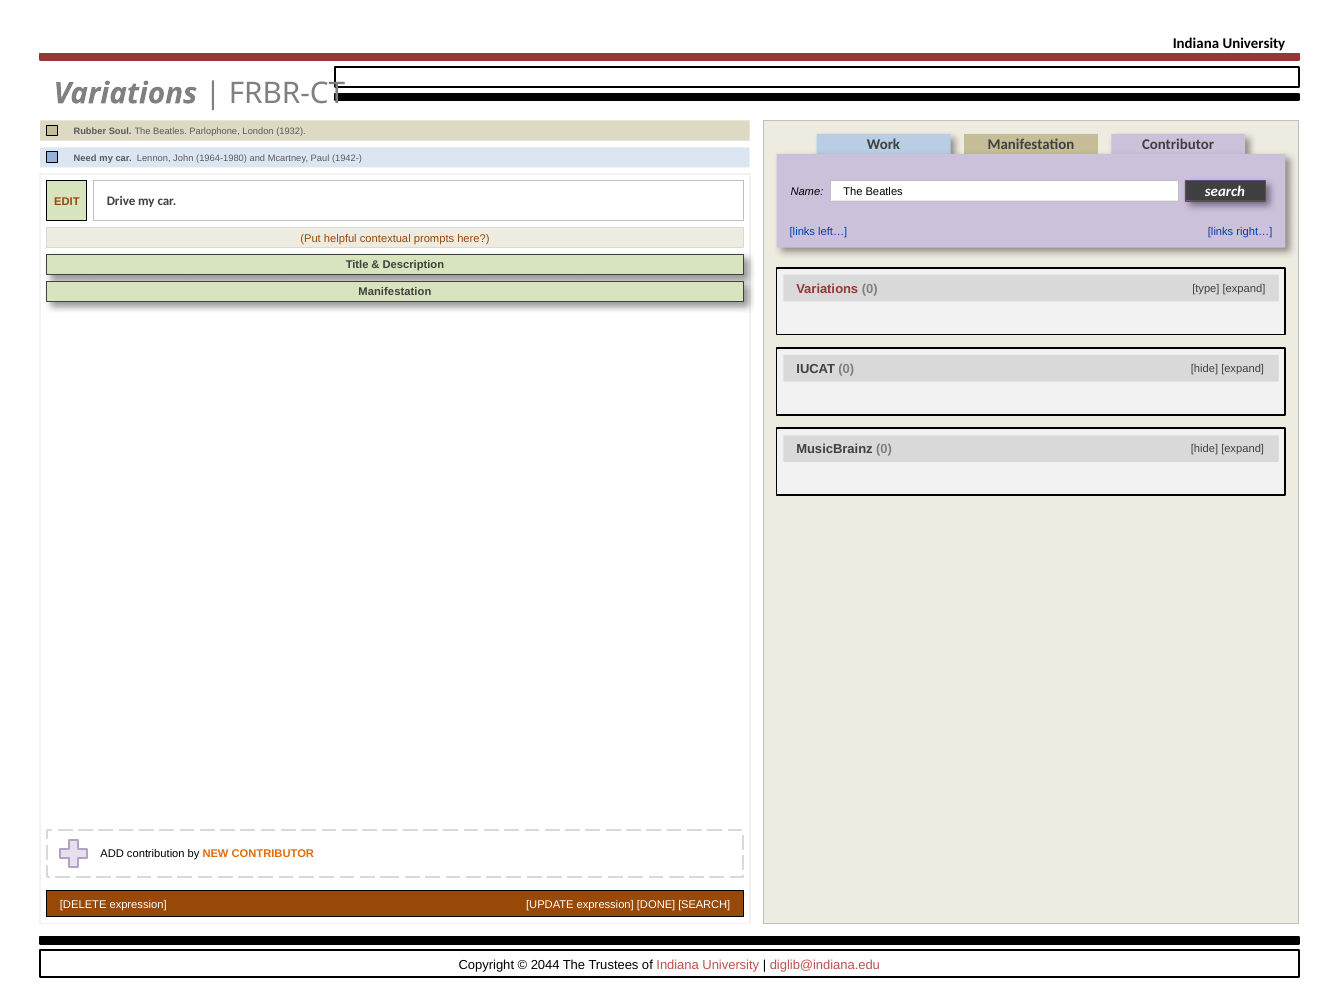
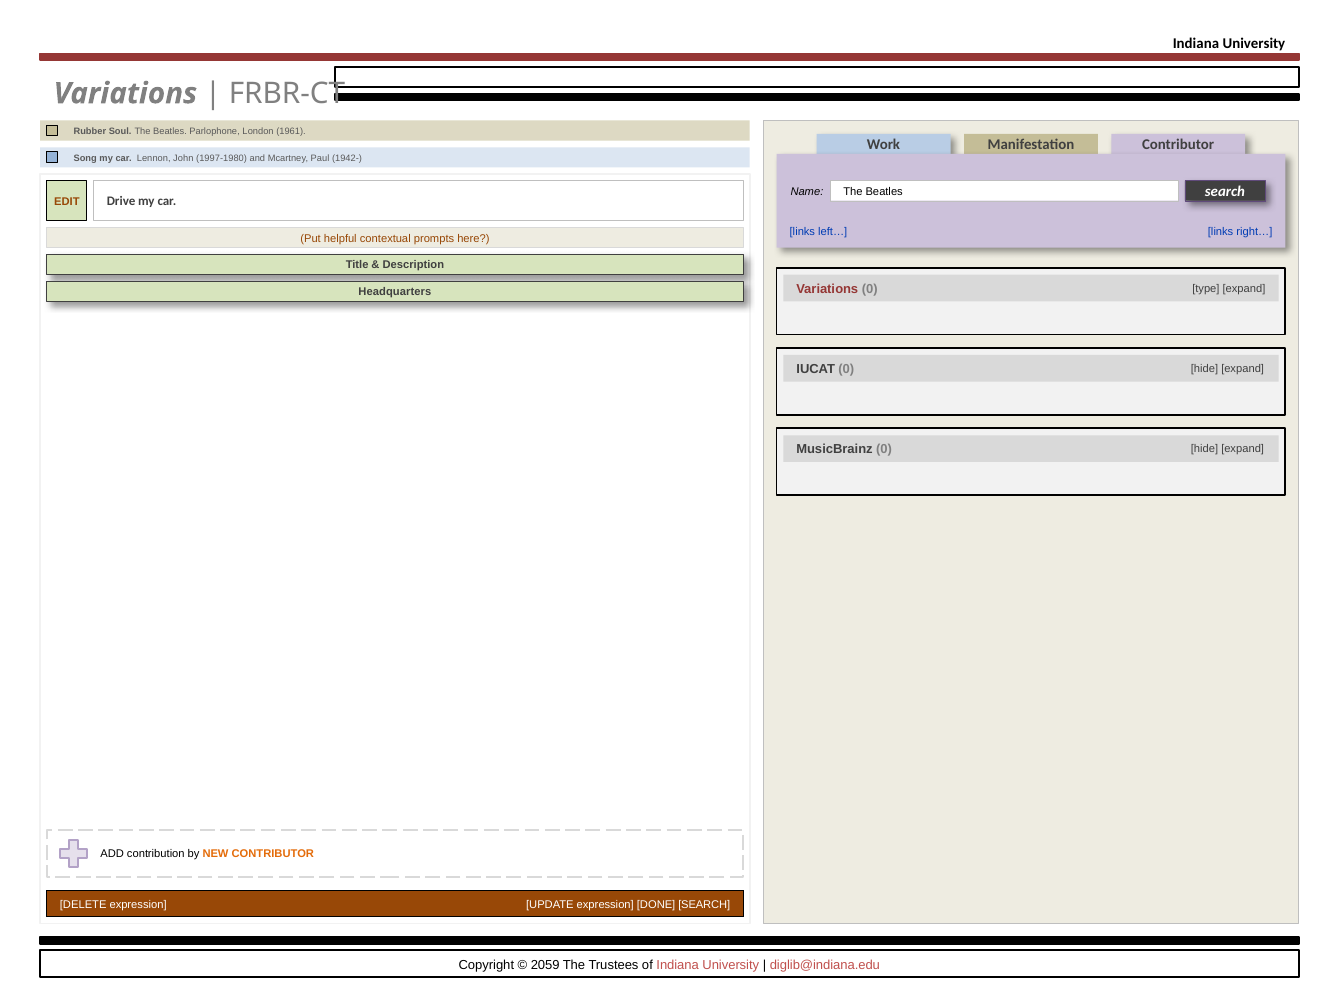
1932: 1932 -> 1961
Need: Need -> Song
1964-1980: 1964-1980 -> 1997-1980
Manifestation at (395, 292): Manifestation -> Headquarters
2044: 2044 -> 2059
